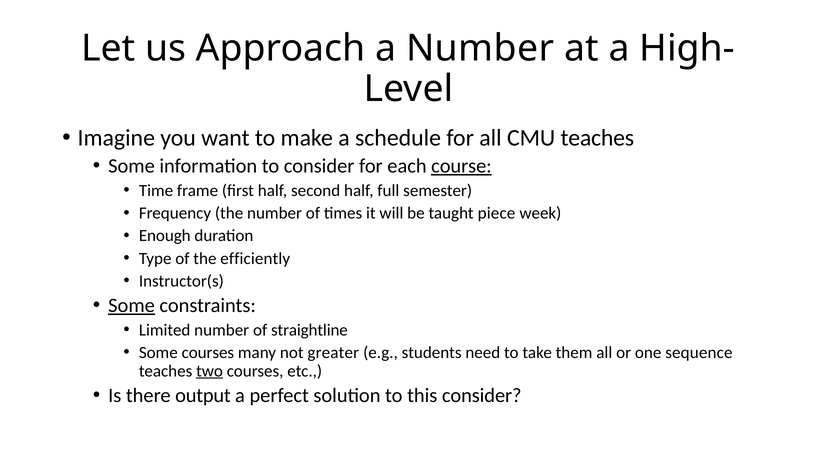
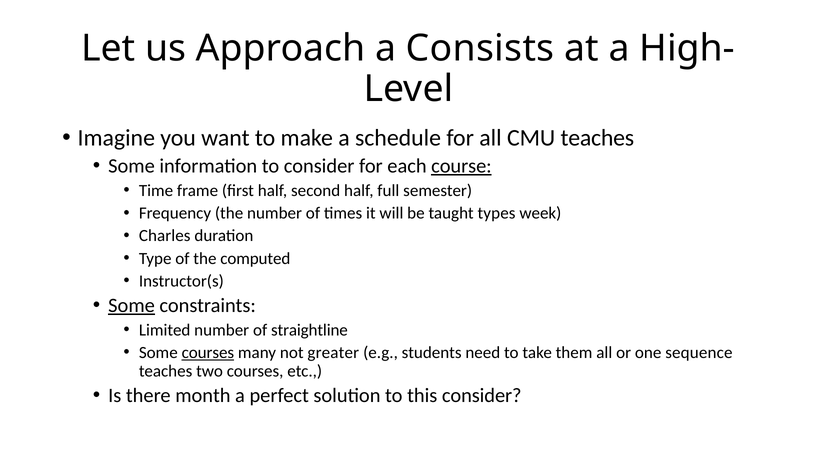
a Number: Number -> Consists
piece: piece -> types
Enough: Enough -> Charles
efficiently: efficiently -> computed
courses at (208, 353) underline: none -> present
two underline: present -> none
output: output -> month
